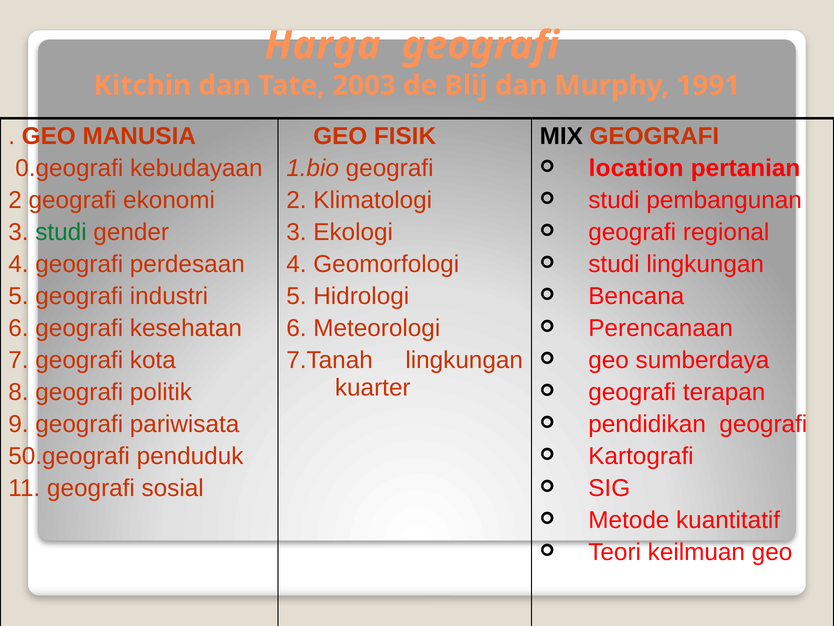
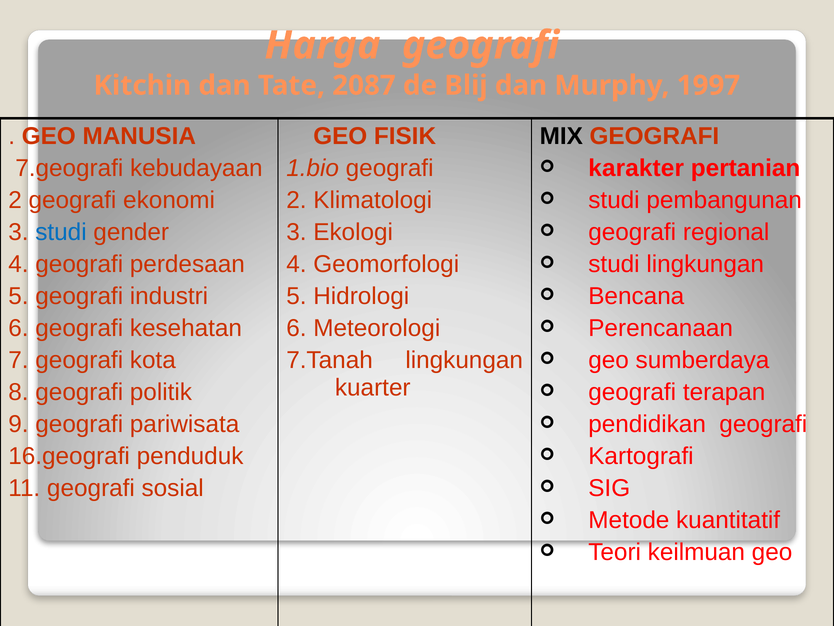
2003: 2003 -> 2087
1991: 1991 -> 1997
0.geografi: 0.geografi -> 7.geografi
location: location -> karakter
studi at (61, 232) colour: green -> blue
50.geografi: 50.geografi -> 16.geografi
